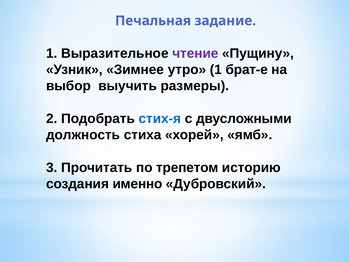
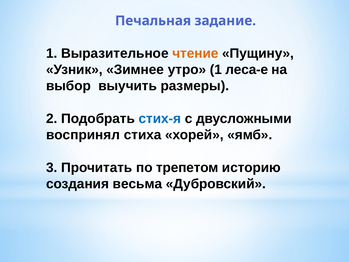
чтение colour: purple -> orange
брат-е: брат-е -> леса-е
должность: должность -> воспринял
именно: именно -> весьма
